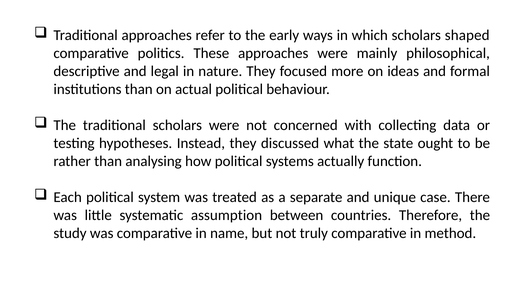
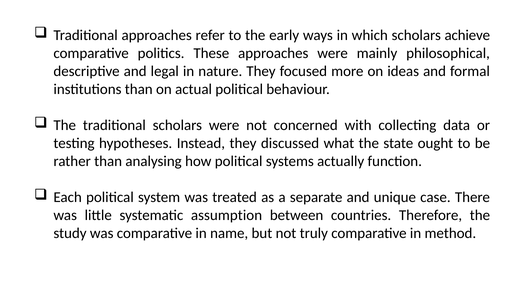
shaped: shaped -> achieve
